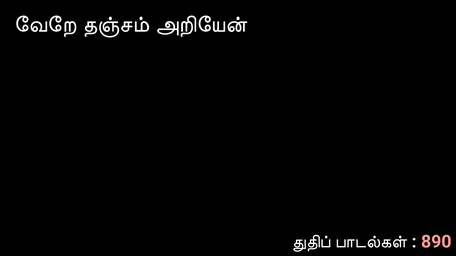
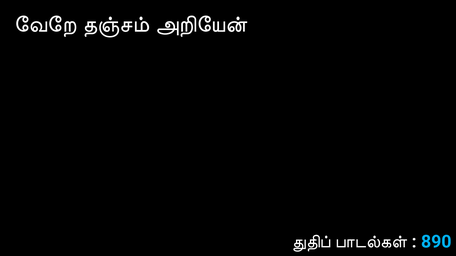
890 colour: pink -> light blue
